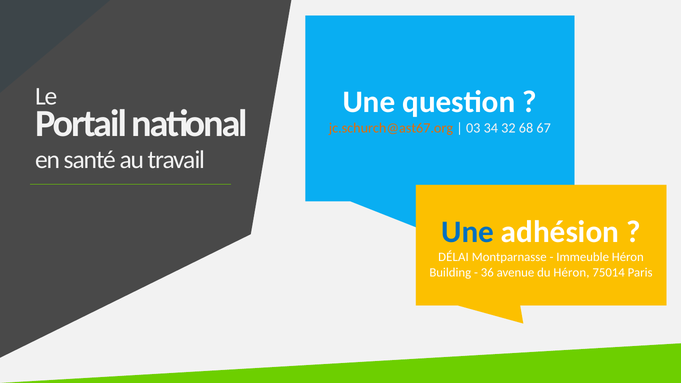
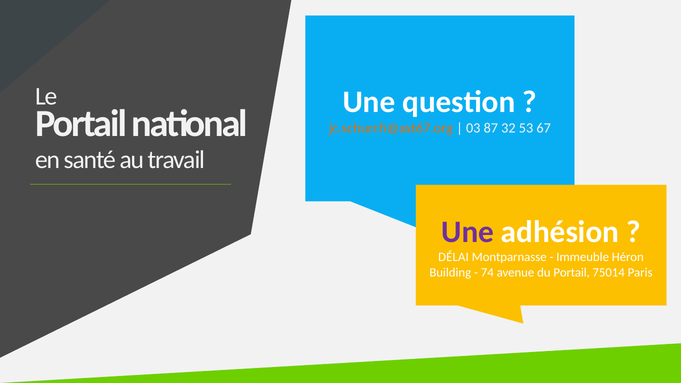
34: 34 -> 87
68: 68 -> 53
Une at (468, 232) colour: blue -> purple
36: 36 -> 74
du Héron: Héron -> Portail
